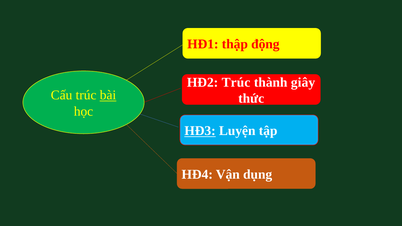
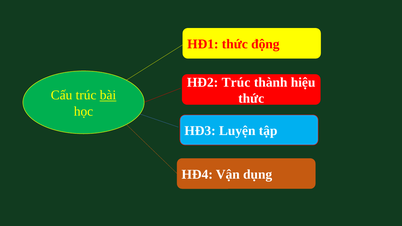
HĐ1 thập: thập -> thức
giây: giây -> hiệu
HĐ3 underline: present -> none
